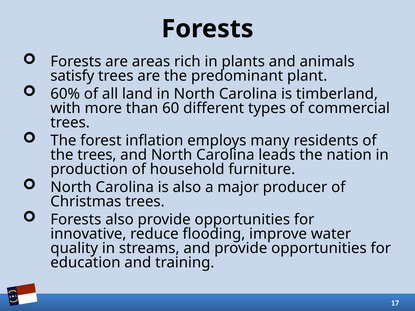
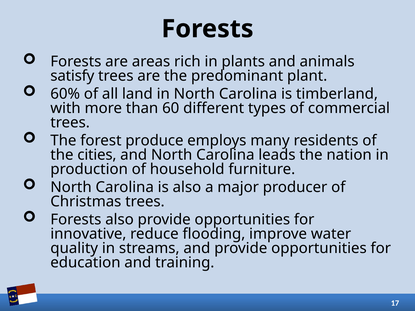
inflation: inflation -> produce
the trees: trees -> cities
